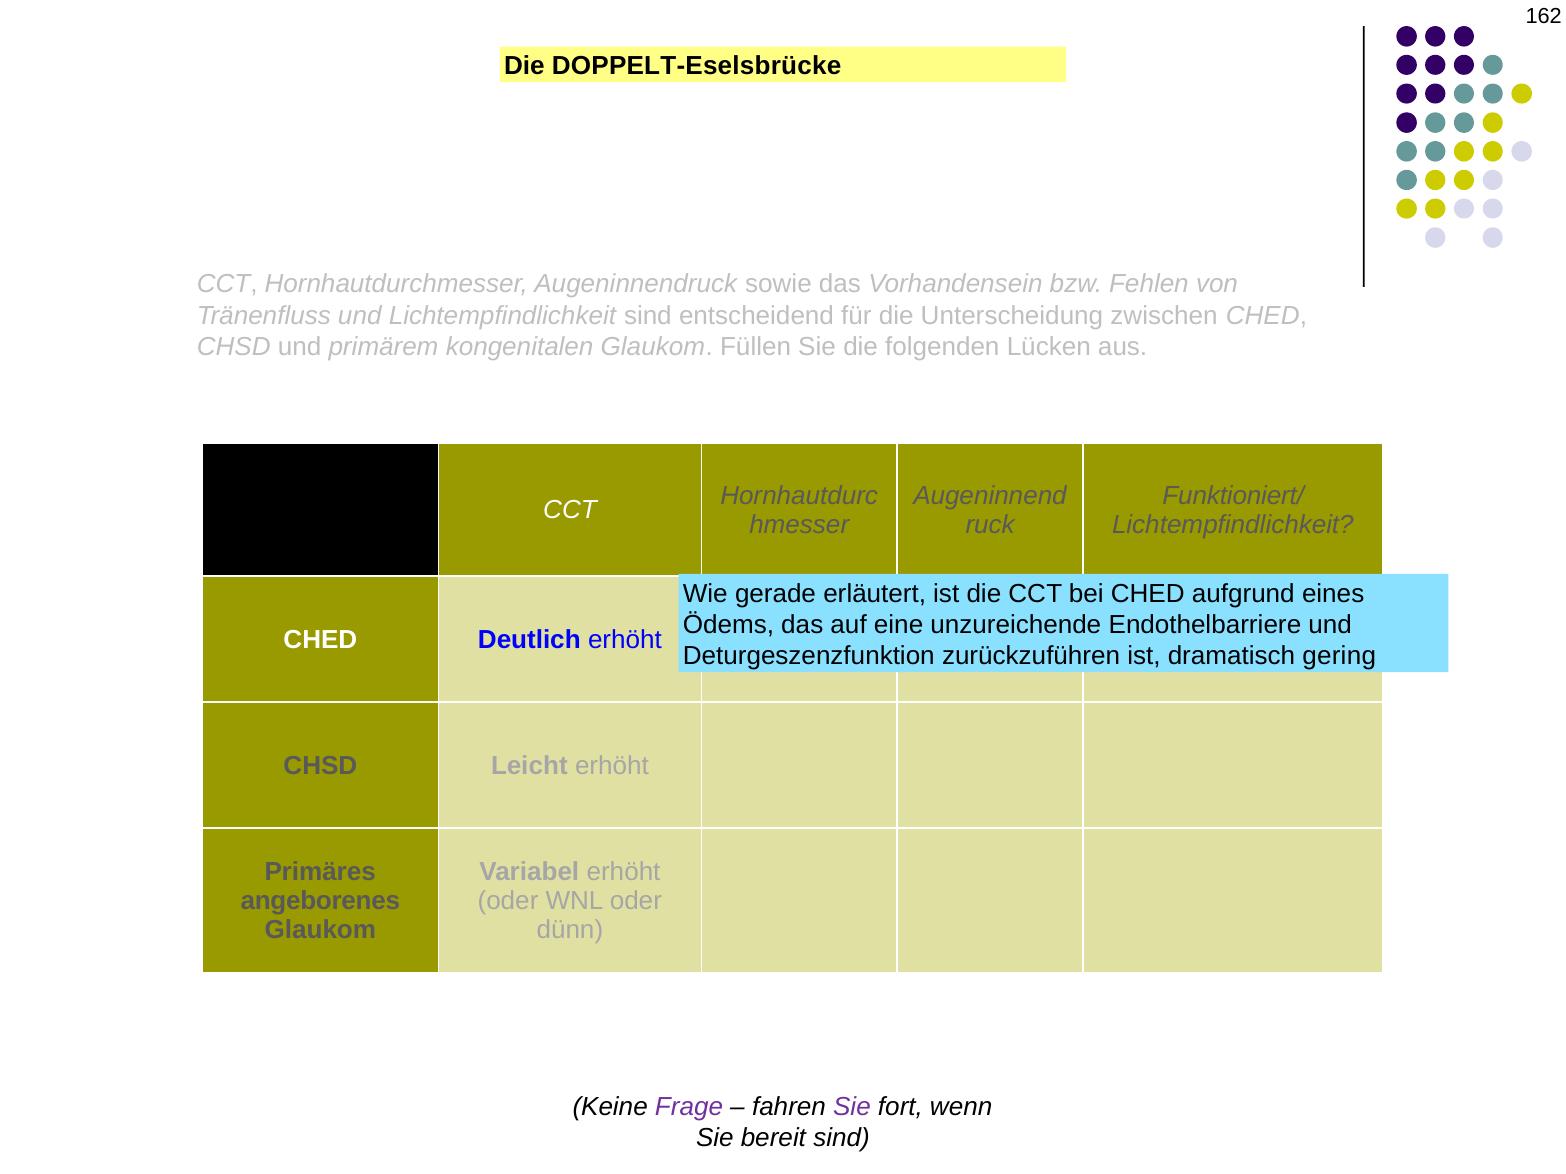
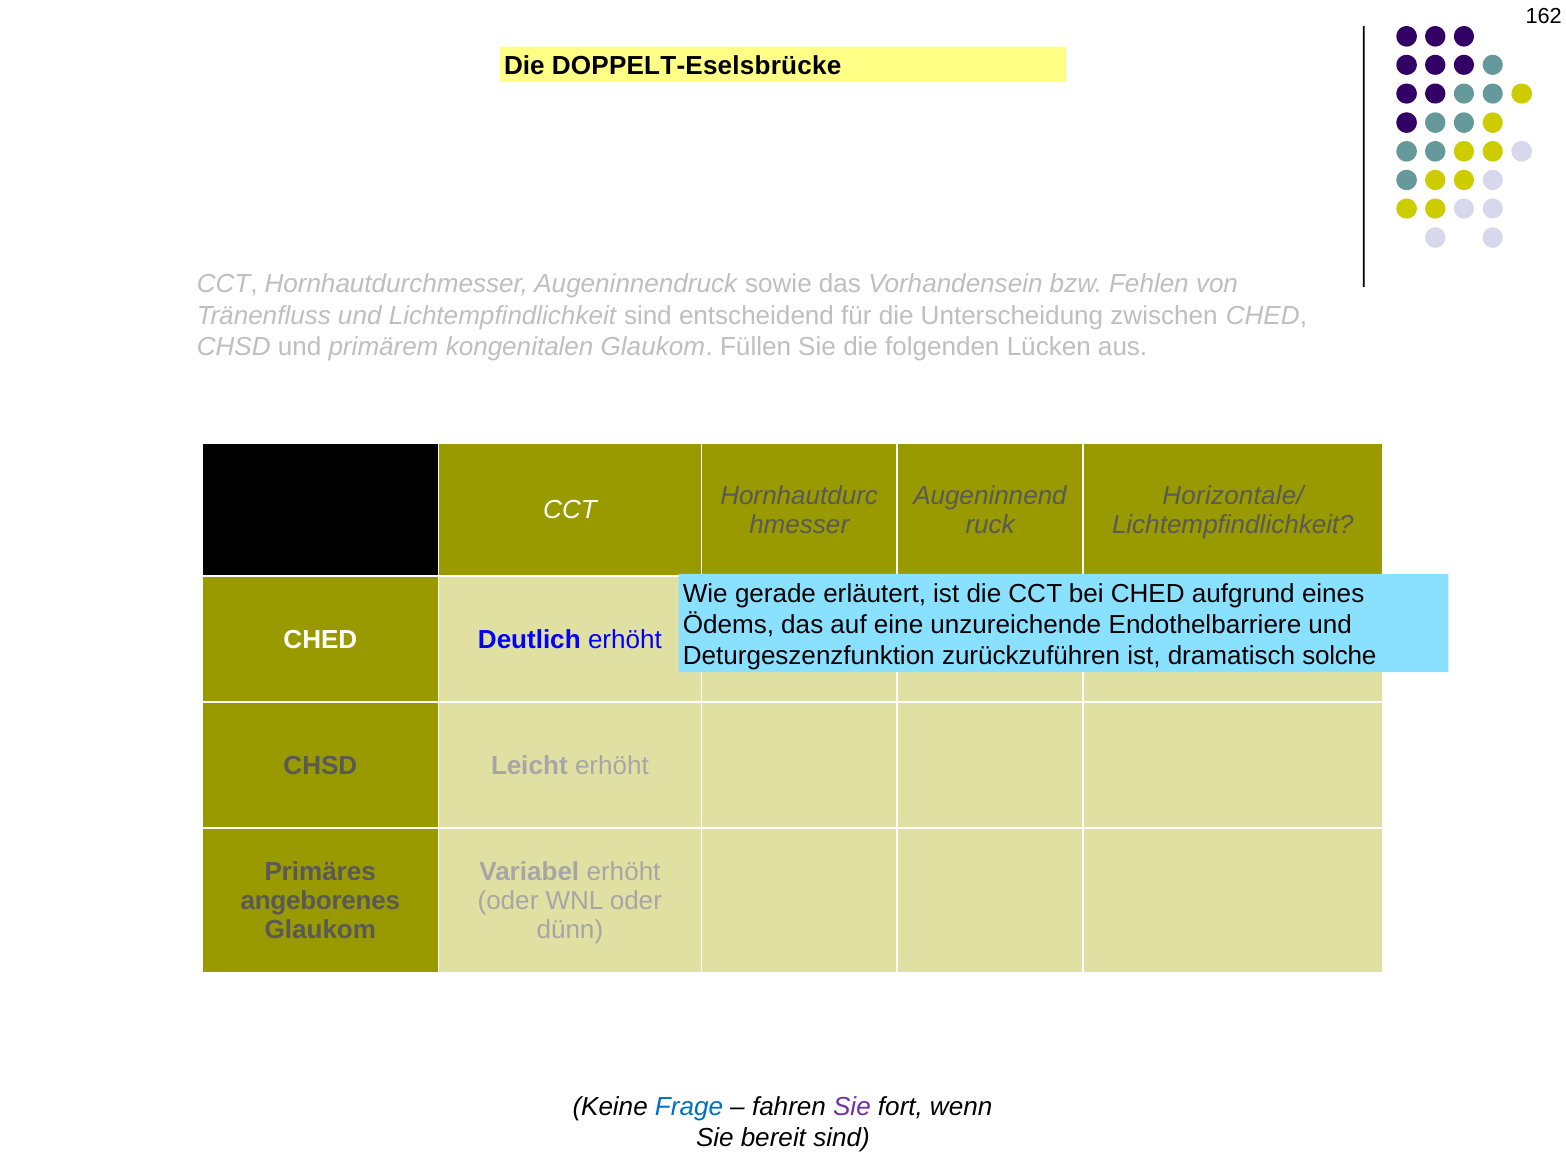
Funktioniert/: Funktioniert/ -> Horizontale/
gering: gering -> solche
Frage colour: purple -> blue
